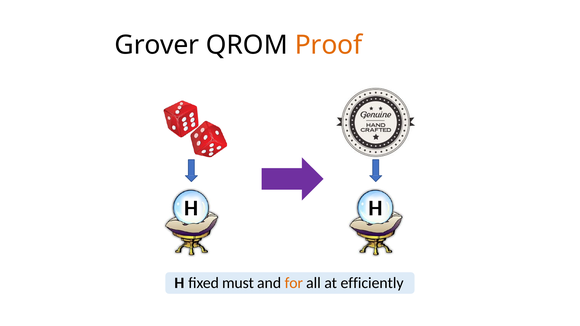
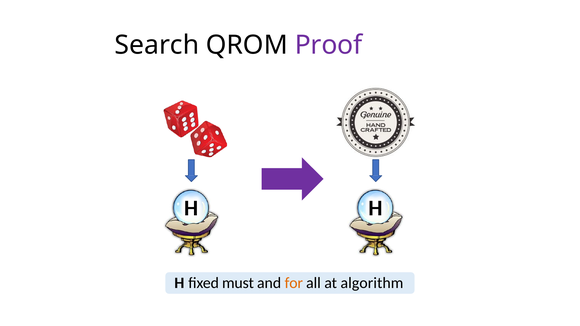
Grover: Grover -> Search
Proof colour: orange -> purple
efficiently: efficiently -> algorithm
